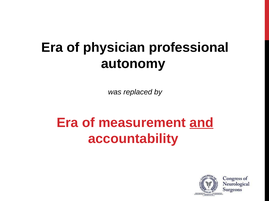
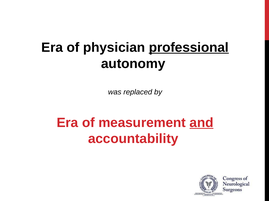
professional underline: none -> present
